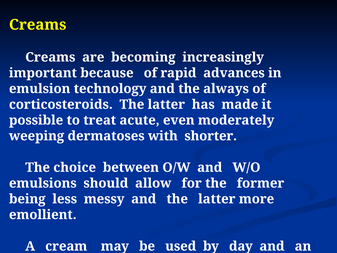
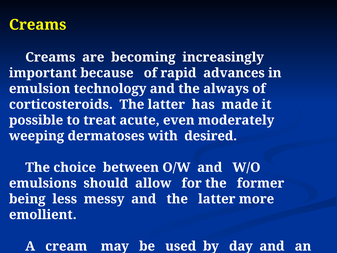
shorter: shorter -> desired
